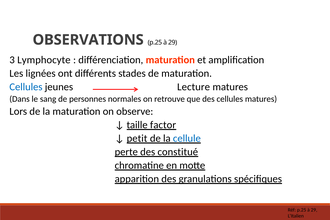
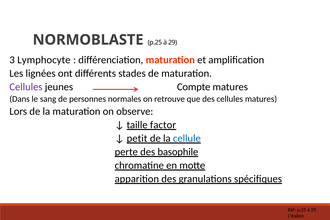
OBSERVATIONS: OBSERVATIONS -> NORMOBLASTE
Cellules at (26, 87) colour: blue -> purple
Lecture: Lecture -> Compte
constitué: constitué -> basophile
